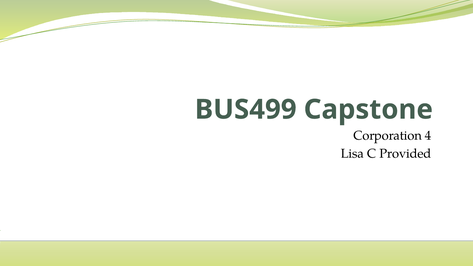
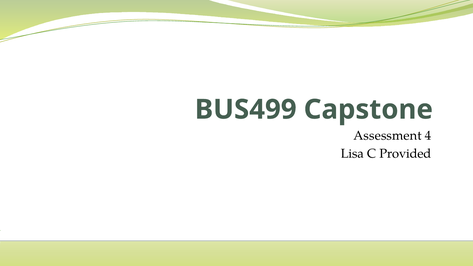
Corporation: Corporation -> Assessment
